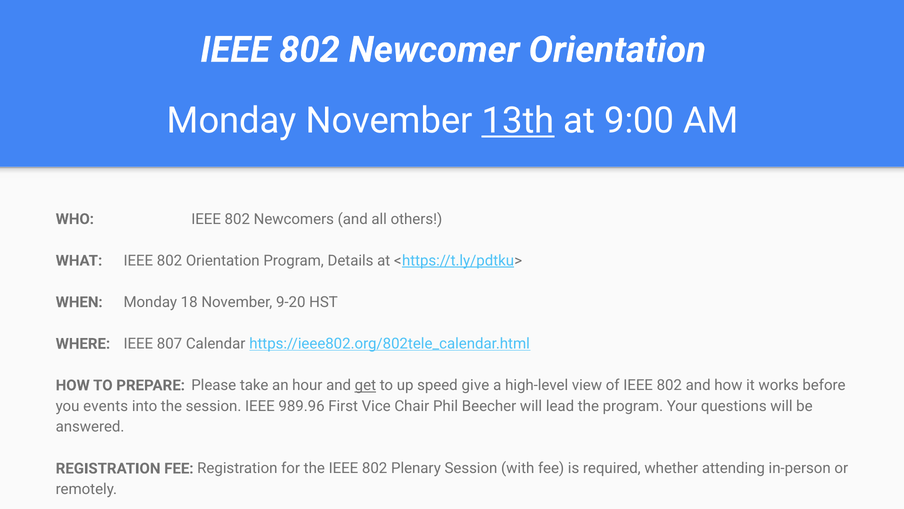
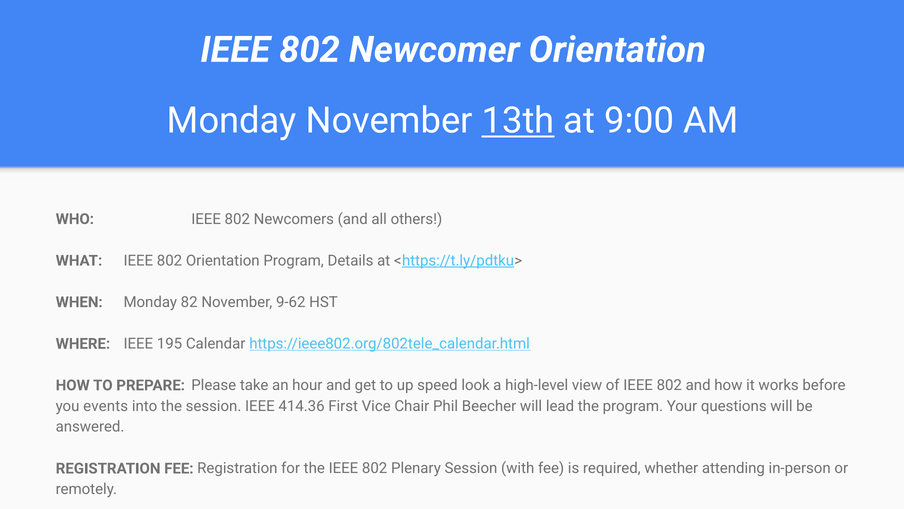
18: 18 -> 82
9-20: 9-20 -> 9-62
807: 807 -> 195
get underline: present -> none
give: give -> look
989.96: 989.96 -> 414.36
